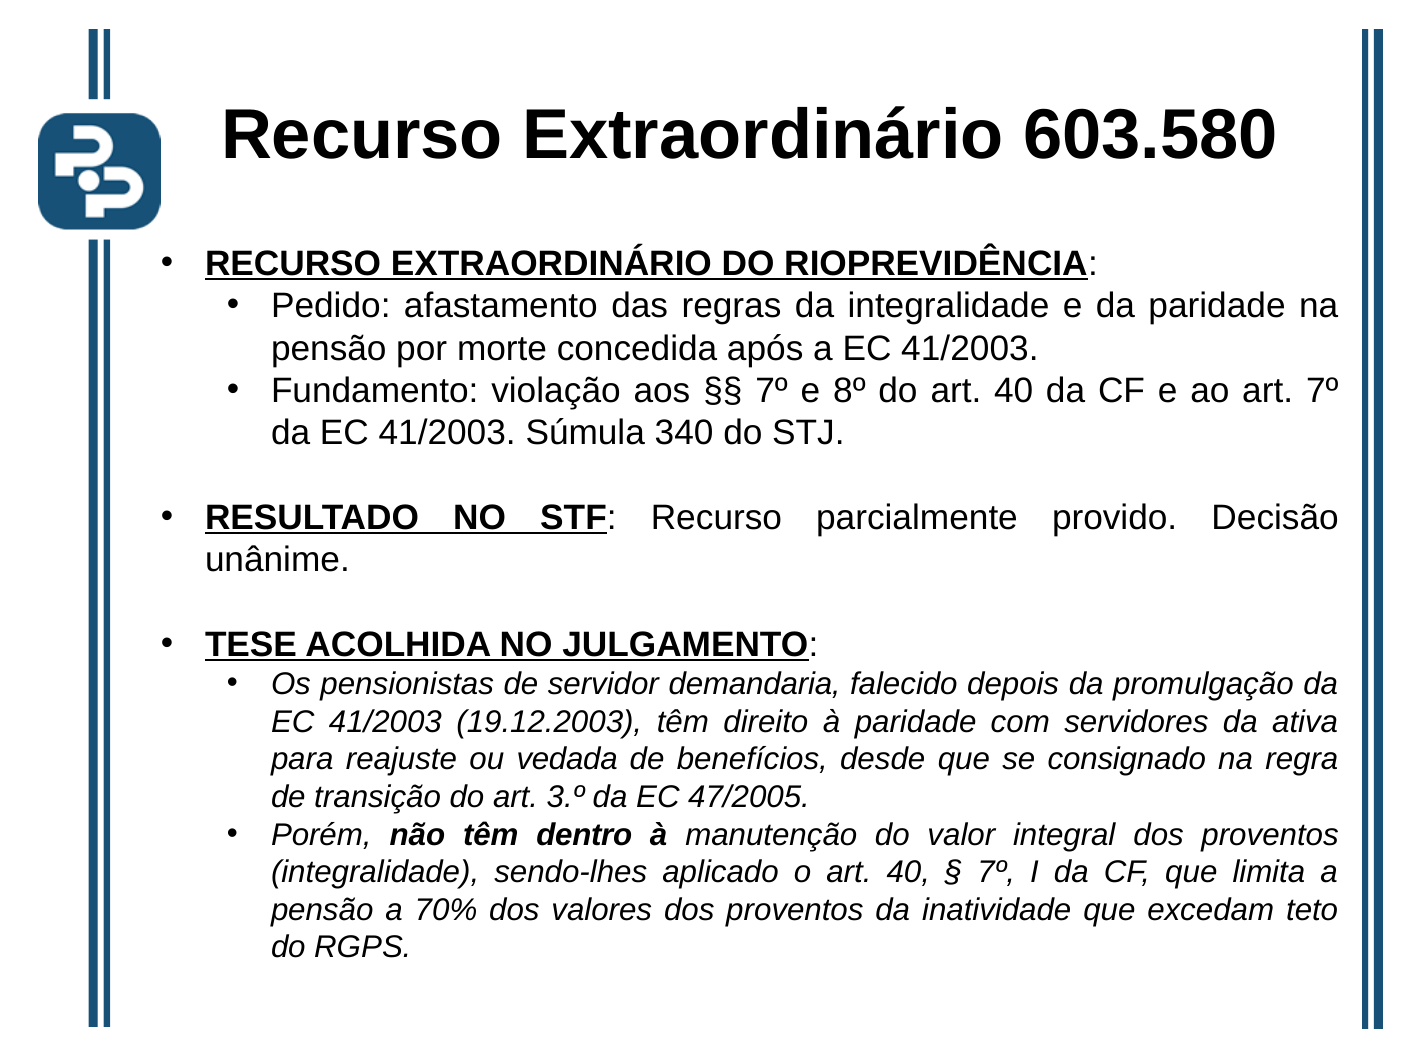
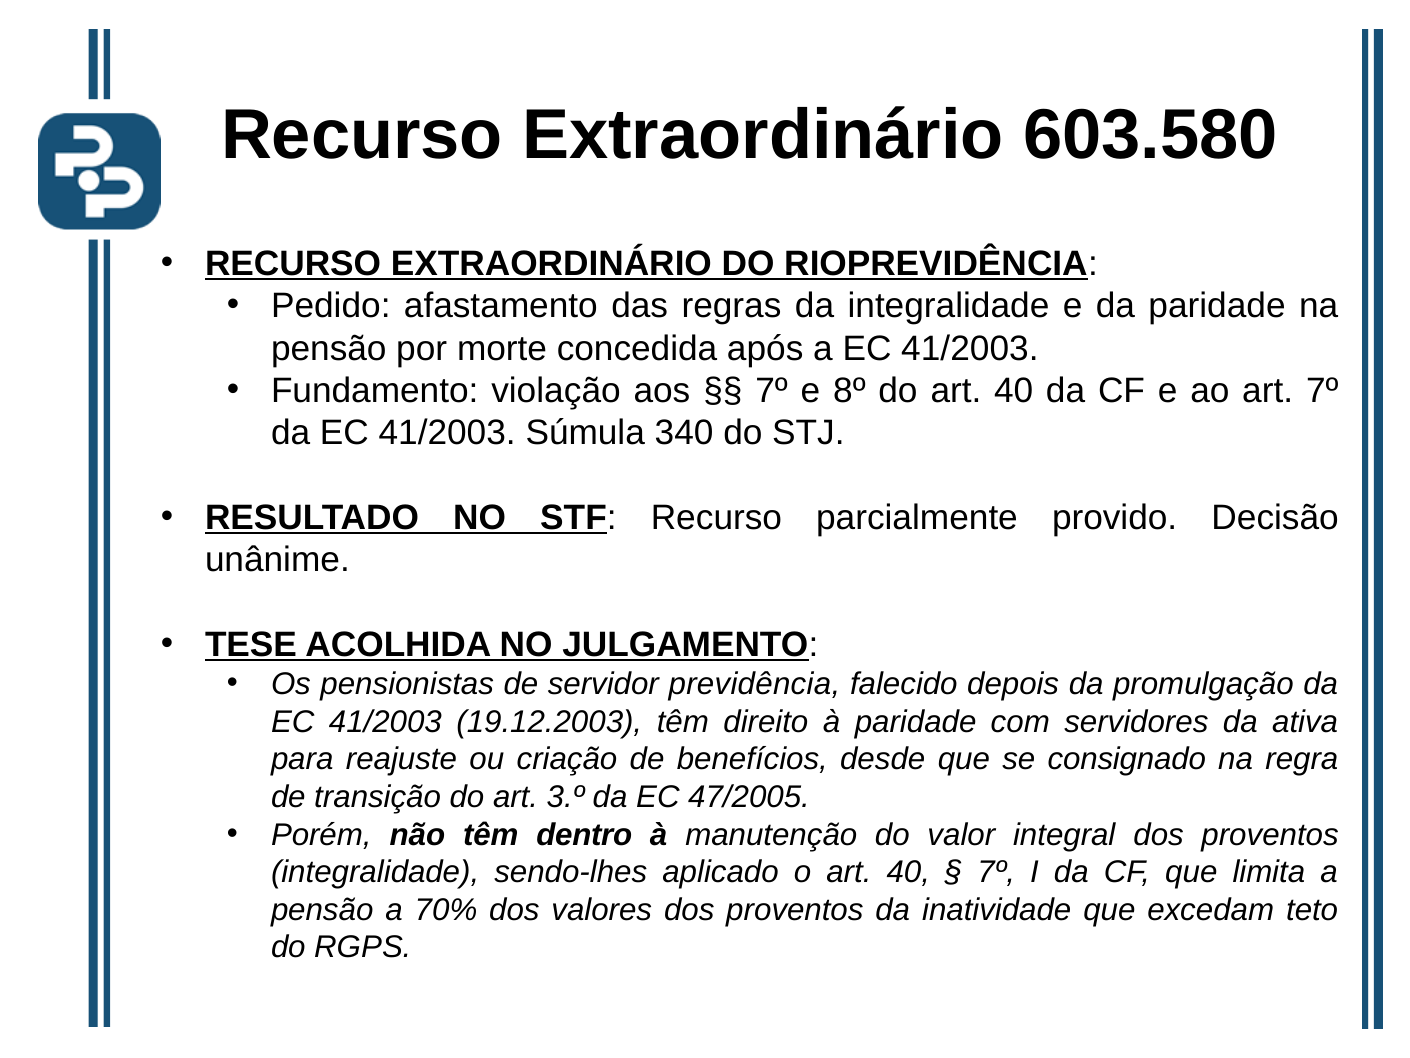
demandaria: demandaria -> previdência
vedada: vedada -> criação
